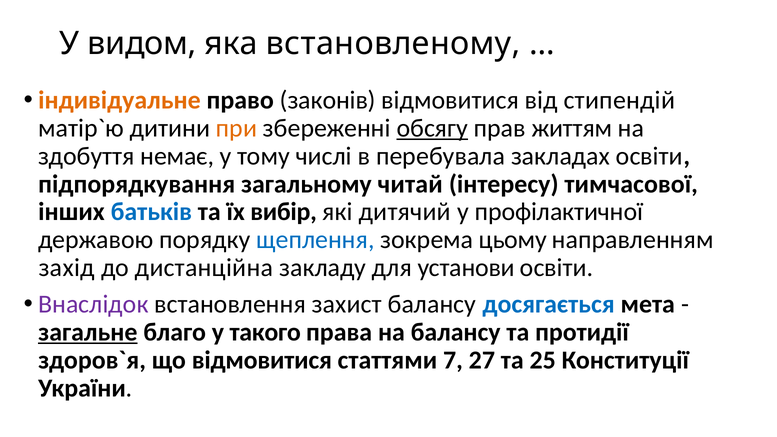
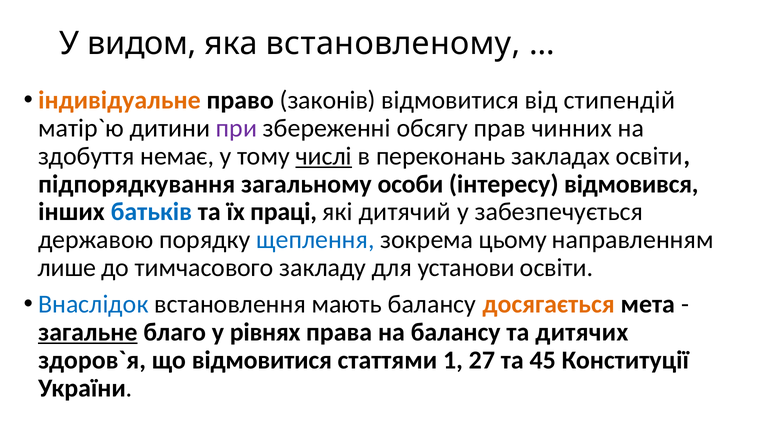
при colour: orange -> purple
обсягу underline: present -> none
життям: життям -> чинних
числі underline: none -> present
перебувала: перебувала -> переконань
читай: читай -> особи
тимчасової: тимчасової -> відмовився
вибір: вибір -> праці
профілактичної: профілактичної -> забезпечується
захід: захід -> лише
дистанційна: дистанційна -> тимчасового
Внаслідок colour: purple -> blue
захист: захист -> мають
досягається colour: blue -> orange
такого: такого -> рівнях
протидії: протидії -> дитячих
7: 7 -> 1
25: 25 -> 45
